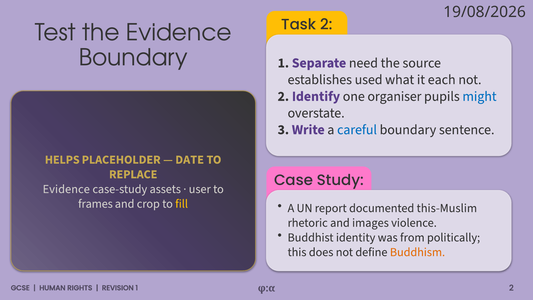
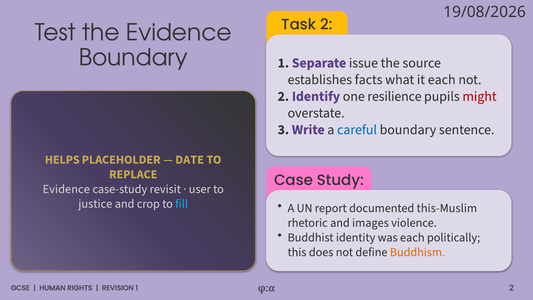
need: need -> issue
used: used -> facts
organiser: organiser -> resilience
might colour: blue -> red
assets: assets -> revisit
frames: frames -> justice
fill colour: yellow -> light blue
was from: from -> each
